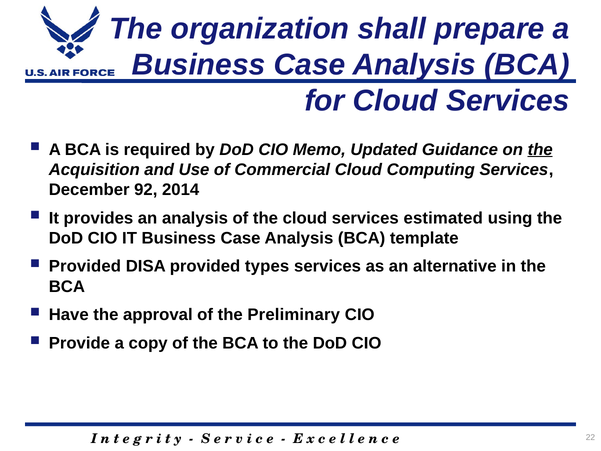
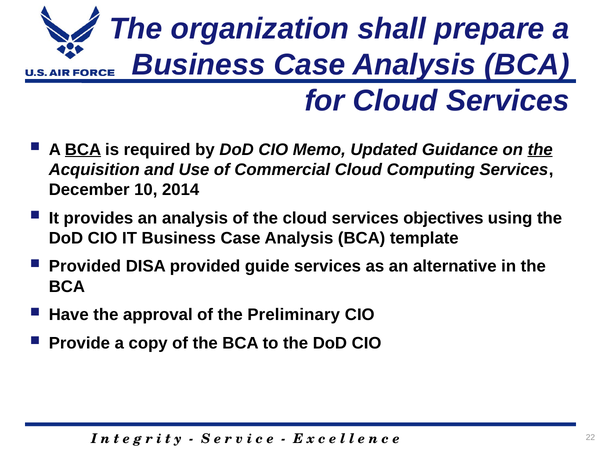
BCA at (83, 149) underline: none -> present
92: 92 -> 10
estimated: estimated -> objectives
types: types -> guide
